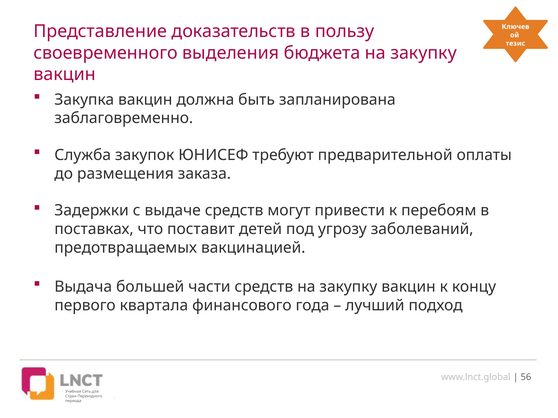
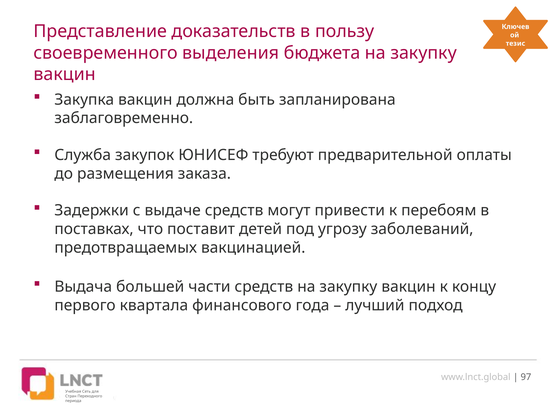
56: 56 -> 97
